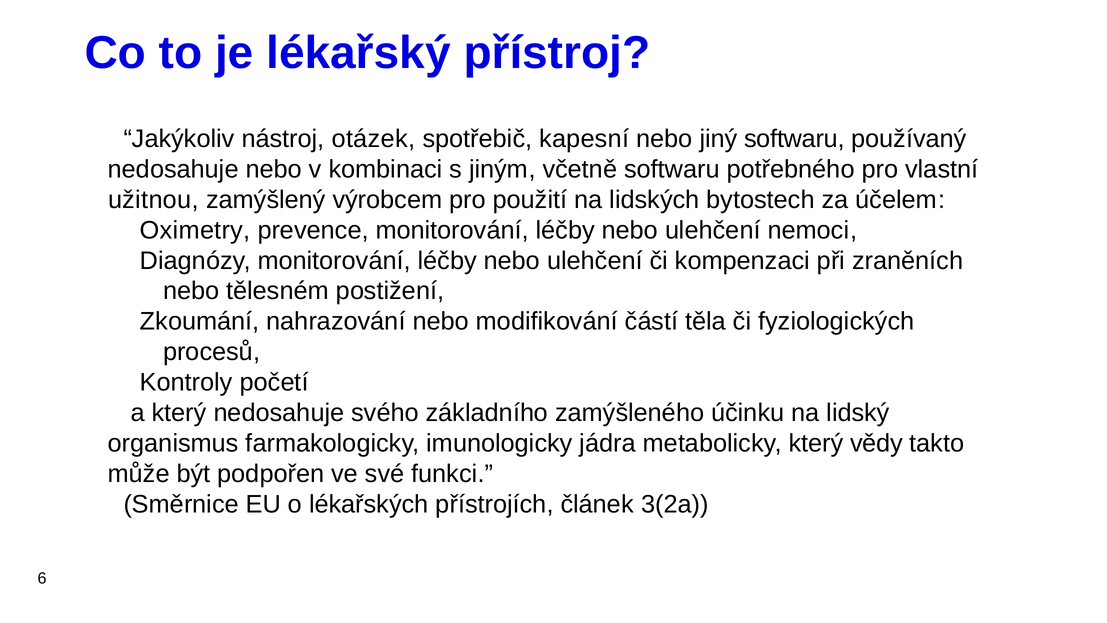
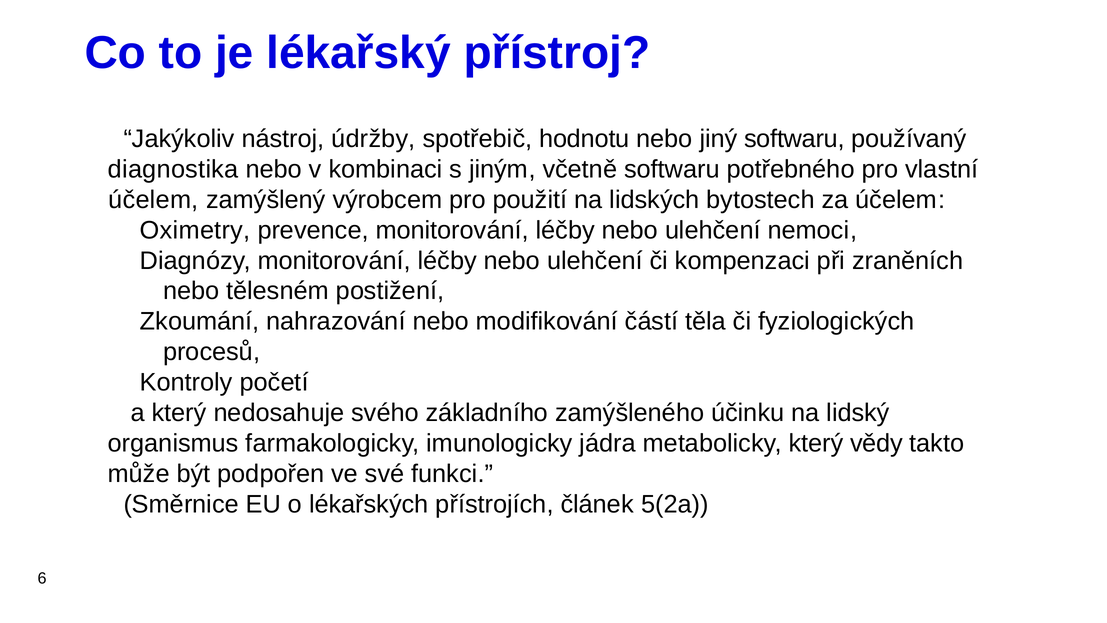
otázek: otázek -> údržby
kapesní: kapesní -> hodnotu
nedosahuje at (173, 169): nedosahuje -> diagnostika
užitnou at (153, 200): užitnou -> účelem
3(2a: 3(2a -> 5(2a
